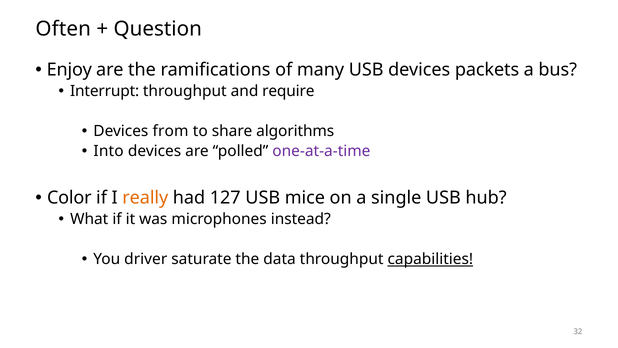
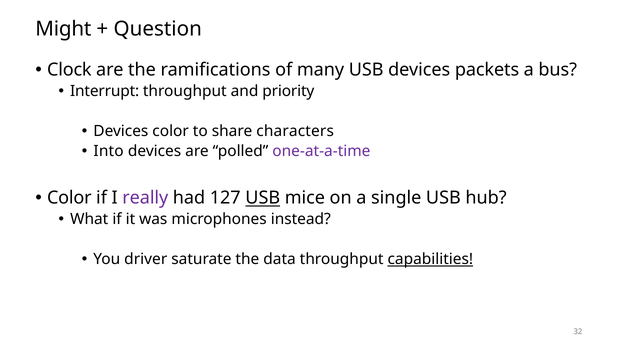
Often: Often -> Might
Enjoy: Enjoy -> Clock
require: require -> priority
Devices from: from -> color
algorithms: algorithms -> characters
really colour: orange -> purple
USB at (263, 198) underline: none -> present
